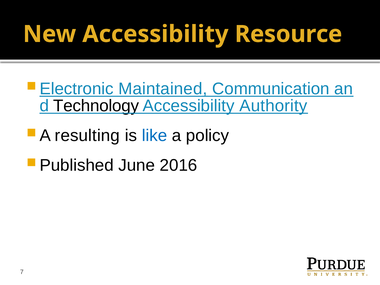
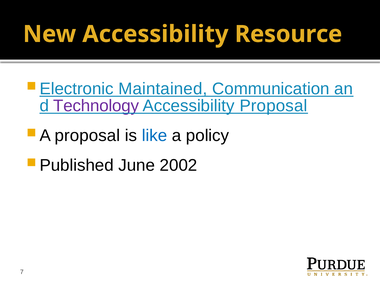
Technology colour: black -> purple
Accessibility Authority: Authority -> Proposal
resulting at (87, 136): resulting -> proposal
2016: 2016 -> 2002
